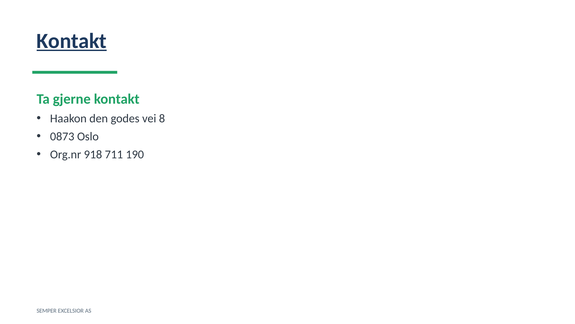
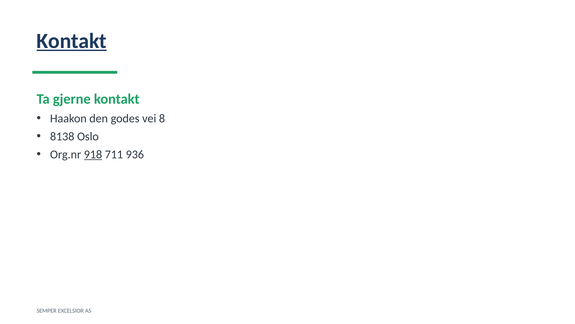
0873: 0873 -> 8138
918 underline: none -> present
190: 190 -> 936
